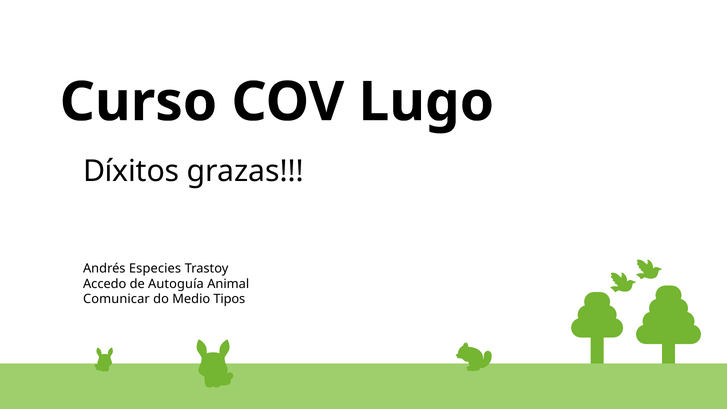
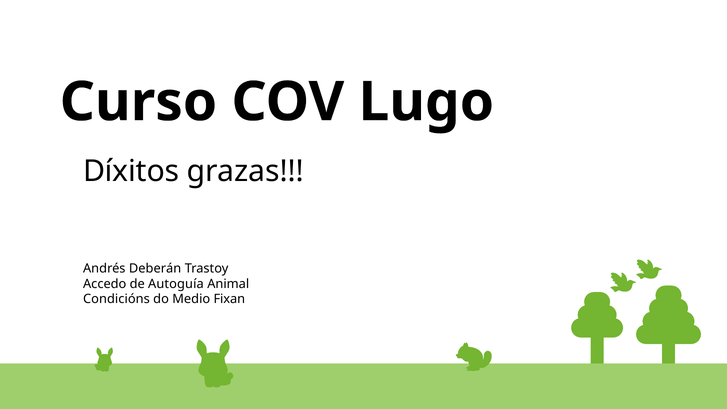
Especies: Especies -> Deberán
Comunicar: Comunicar -> Condicións
Tipos: Tipos -> Fixan
